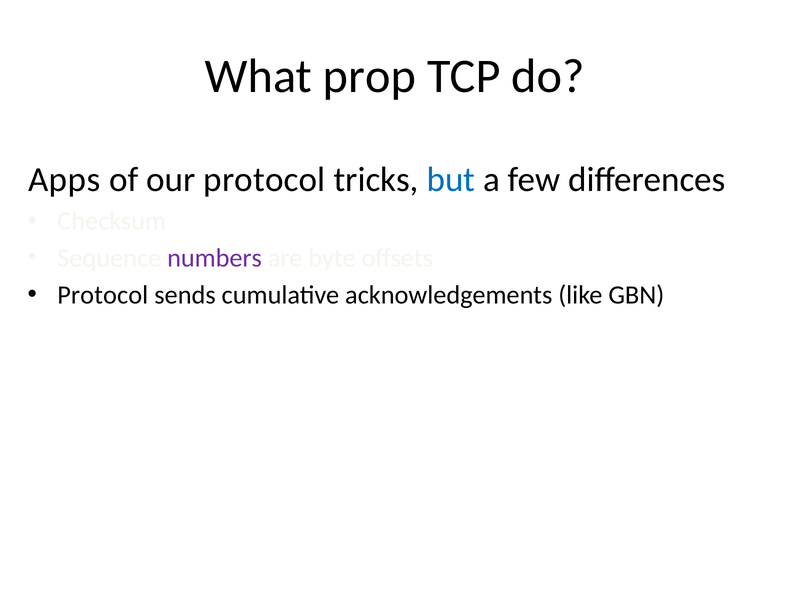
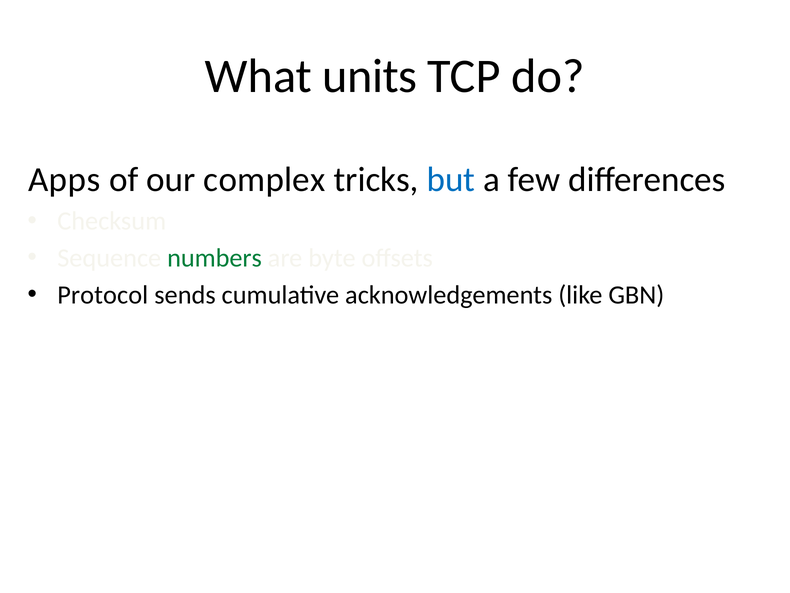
prop: prop -> units
our protocol: protocol -> complex
numbers colour: purple -> green
